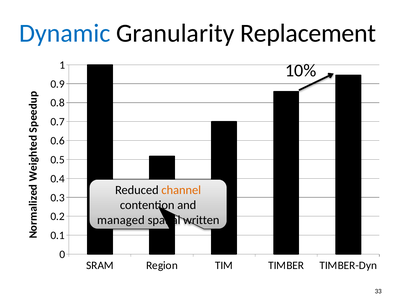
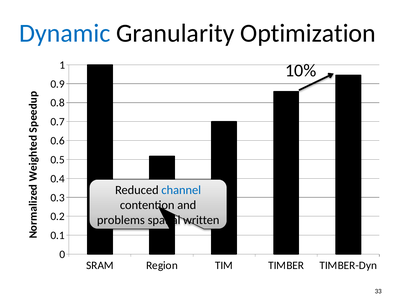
Replacement: Replacement -> Optimization
channel colour: orange -> blue
managed: managed -> problems
